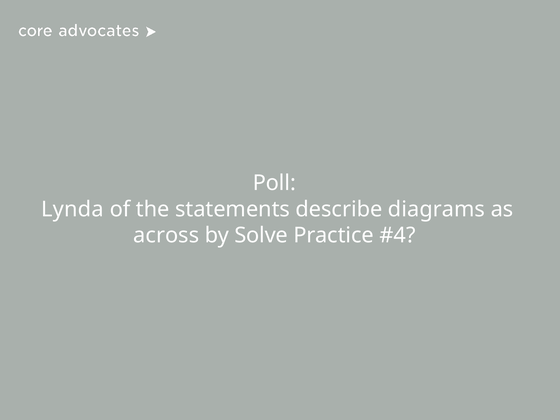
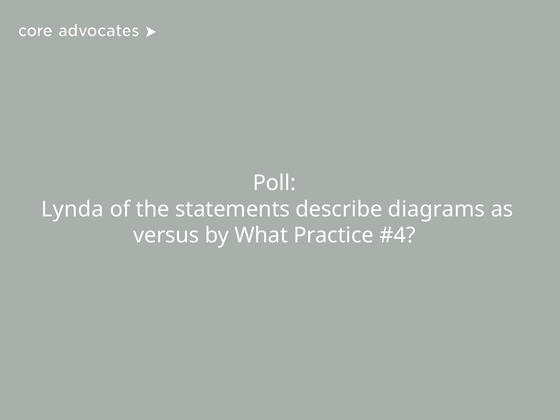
across: across -> versus
Solve: Solve -> What
